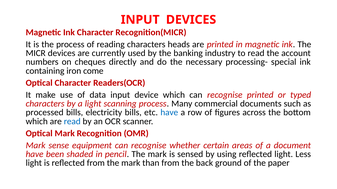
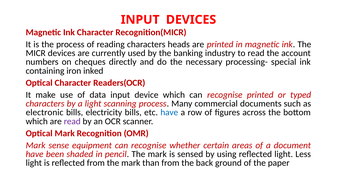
come: come -> inked
processed: processed -> electronic
read at (72, 122) colour: blue -> purple
